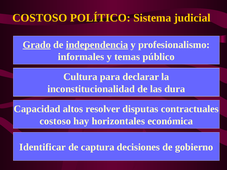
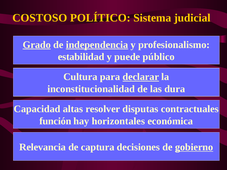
informales: informales -> estabilidad
temas: temas -> puede
declarar underline: none -> present
altos: altos -> altas
costoso at (55, 121): costoso -> función
Identificar: Identificar -> Relevancia
gobierno underline: none -> present
